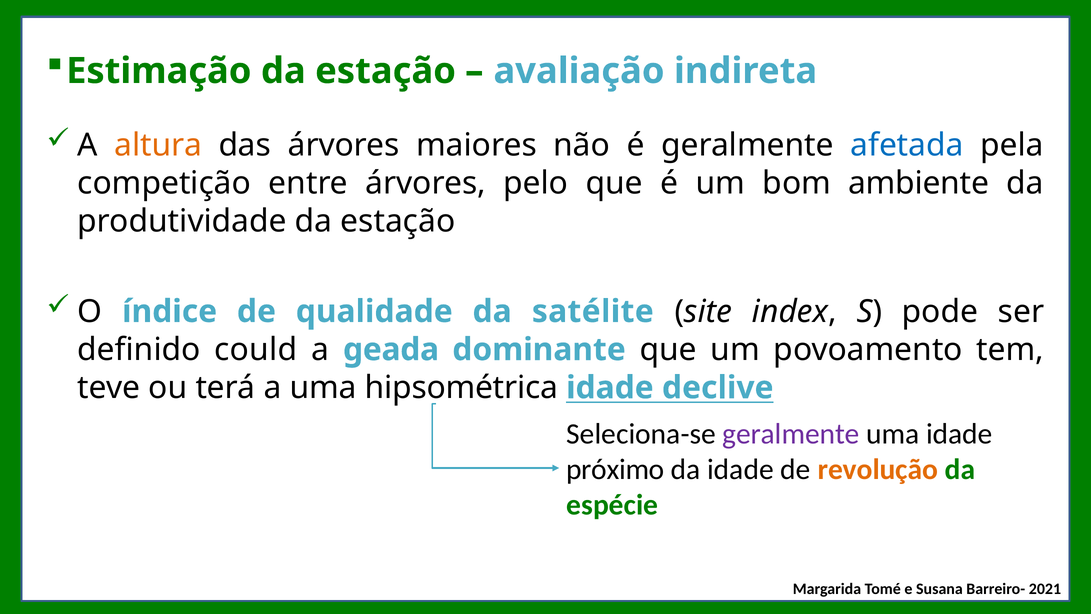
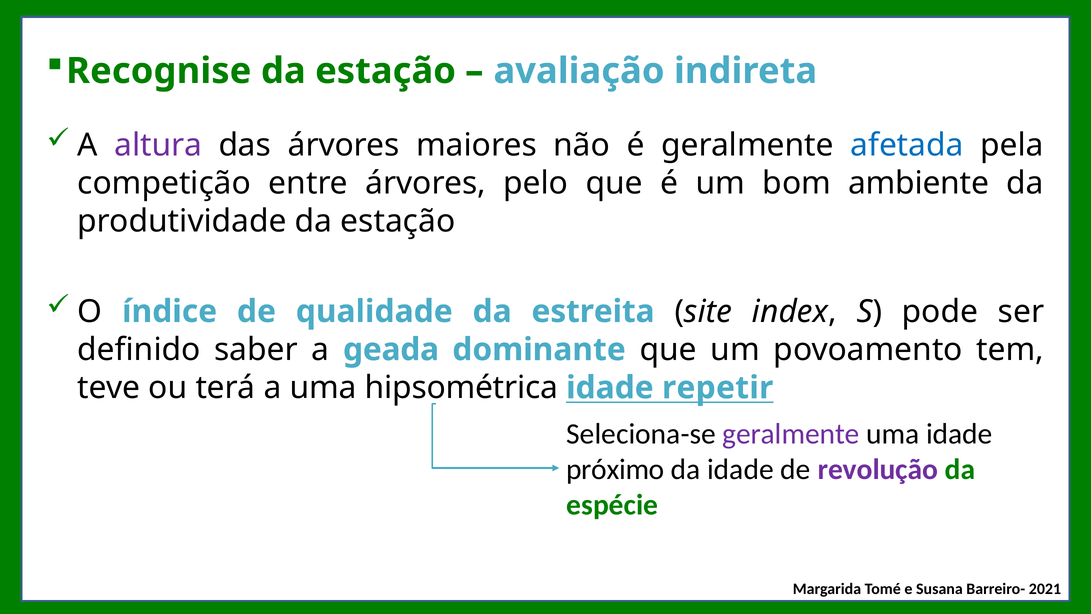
Estimação: Estimação -> Recognise
altura colour: orange -> purple
satélite: satélite -> estreita
could: could -> saber
declive: declive -> repetir
revolução colour: orange -> purple
